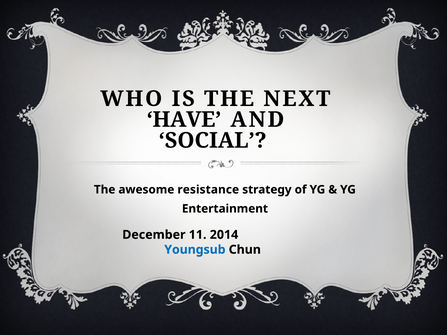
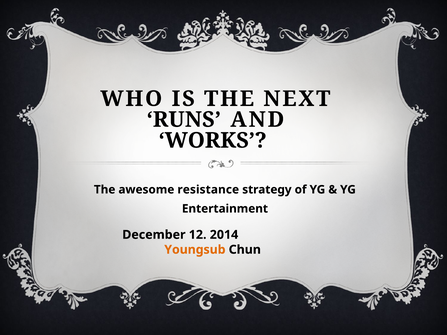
HAVE: HAVE -> RUNS
SOCIAL: SOCIAL -> WORKS
11: 11 -> 12
Youngsub colour: blue -> orange
